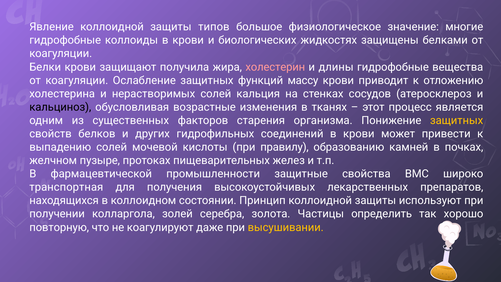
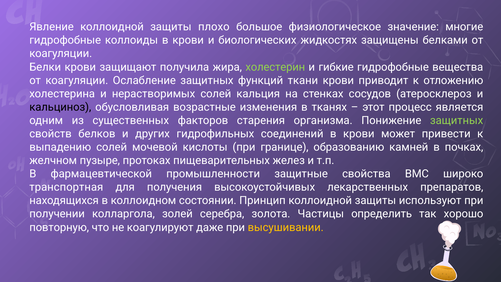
типов: типов -> плохо
холестерин colour: pink -> light green
длины: длины -> гибкие
массу: массу -> ткани
защитных at (457, 120) colour: yellow -> light green
правилу: правилу -> границе
